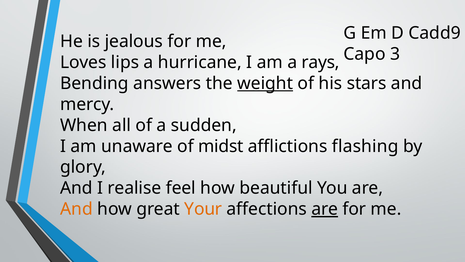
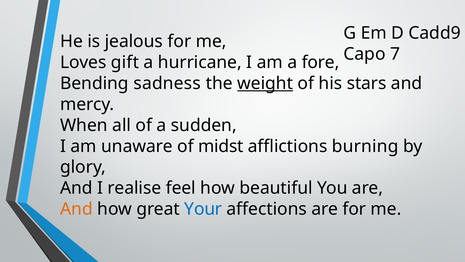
3: 3 -> 7
lips: lips -> gift
rays: rays -> fore
answers: answers -> sadness
flashing: flashing -> burning
Your colour: orange -> blue
are at (325, 209) underline: present -> none
